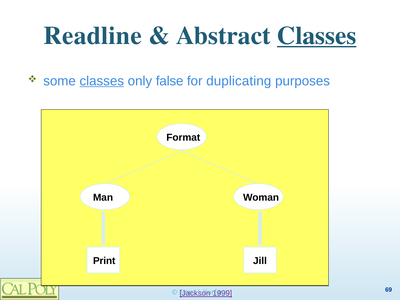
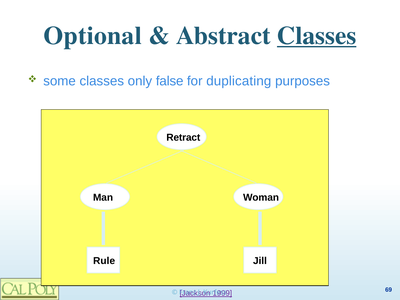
Readline: Readline -> Optional
classes at (102, 81) underline: present -> none
Format: Format -> Retract
Print: Print -> Rule
